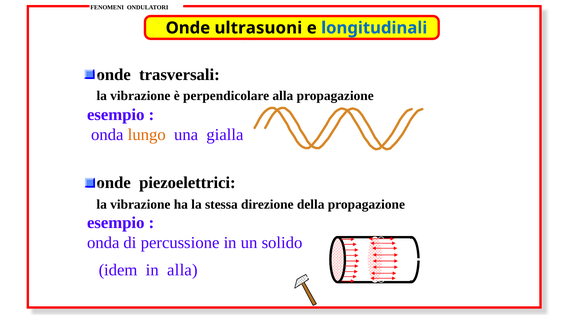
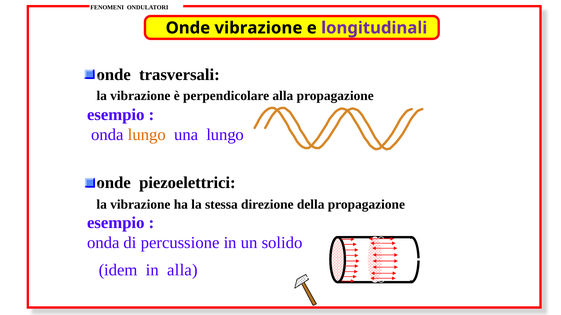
Onde ultrasuoni: ultrasuoni -> vibrazione
longitudinali colour: blue -> purple
una gialla: gialla -> lungo
